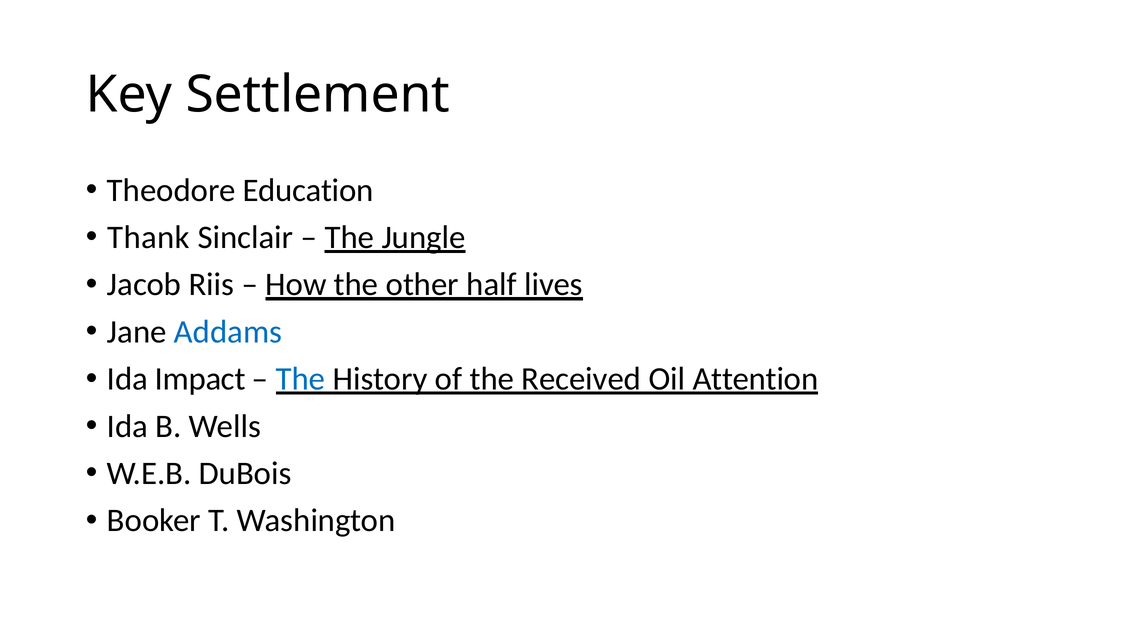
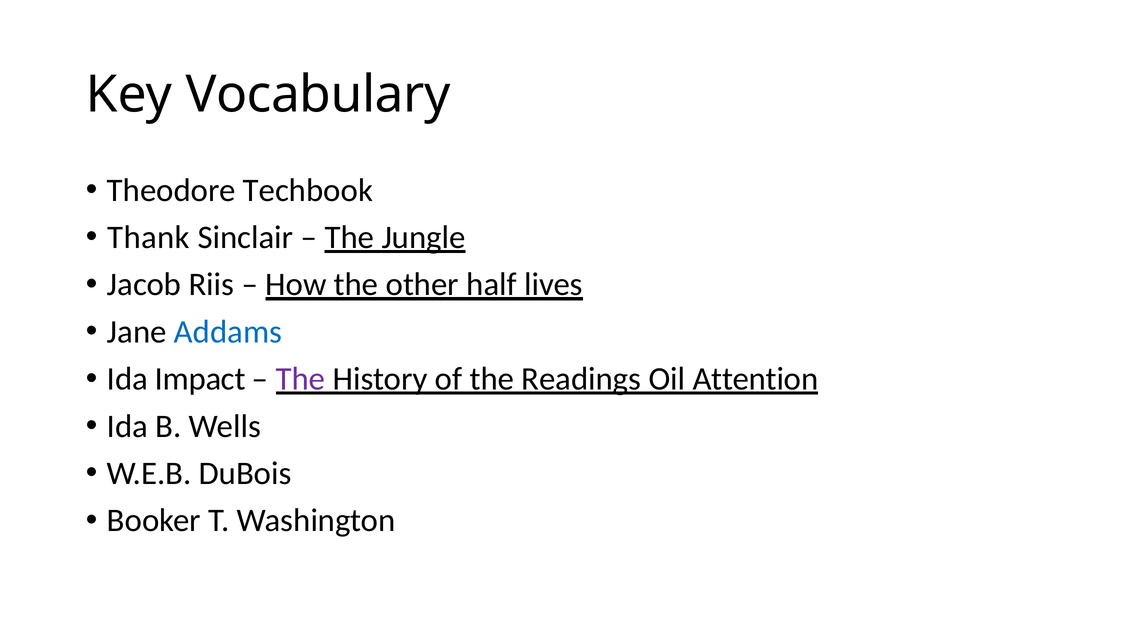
Settlement: Settlement -> Vocabulary
Education: Education -> Techbook
The at (301, 379) colour: blue -> purple
Received: Received -> Readings
